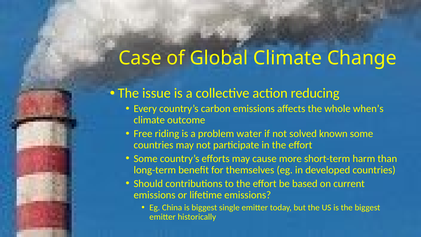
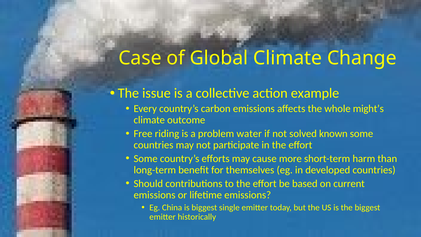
reducing: reducing -> example
when’s: when’s -> might’s
